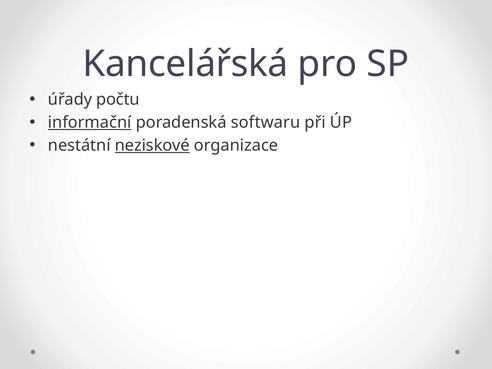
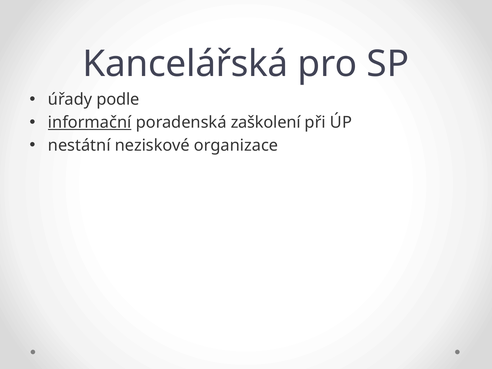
počtu: počtu -> podle
softwaru: softwaru -> zaškolení
neziskové underline: present -> none
